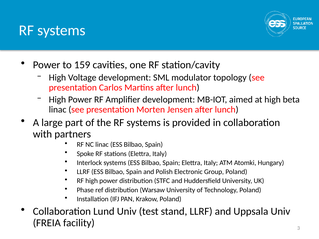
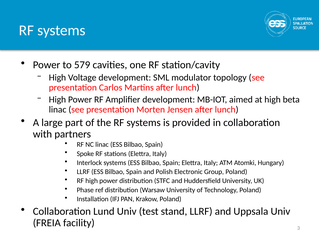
159: 159 -> 579
